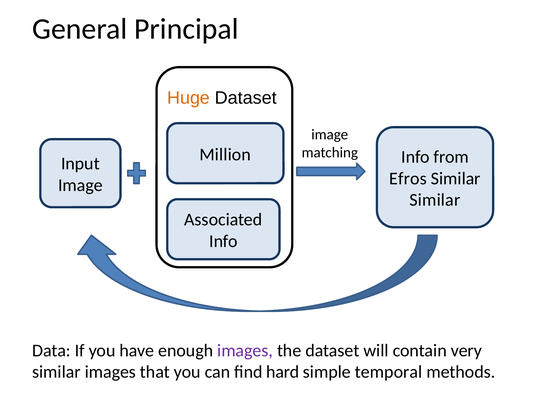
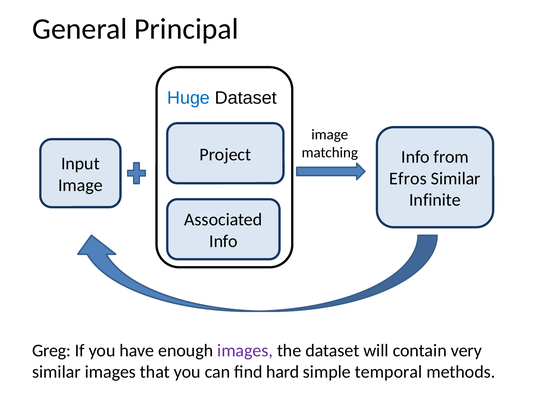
Huge colour: orange -> blue
Million: Million -> Project
Similar at (435, 200): Similar -> Infinite
Data: Data -> Greg
